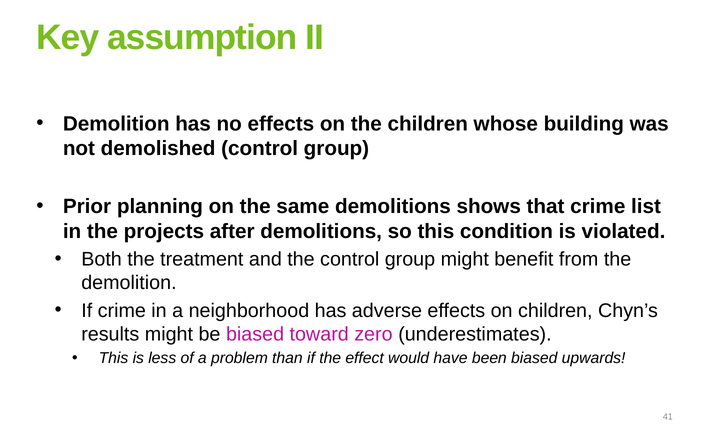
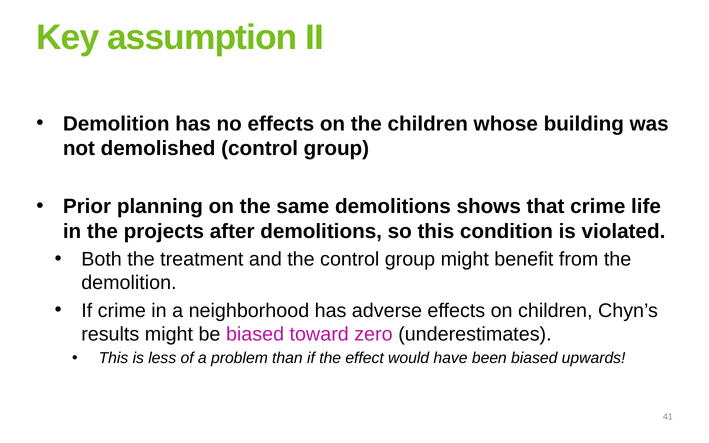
list: list -> life
